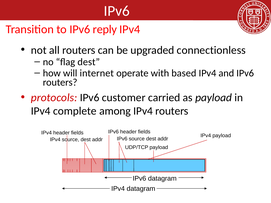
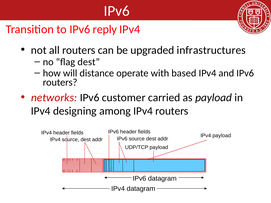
connectionless: connectionless -> infrastructures
internet: internet -> distance
protocols: protocols -> networks
complete: complete -> designing
